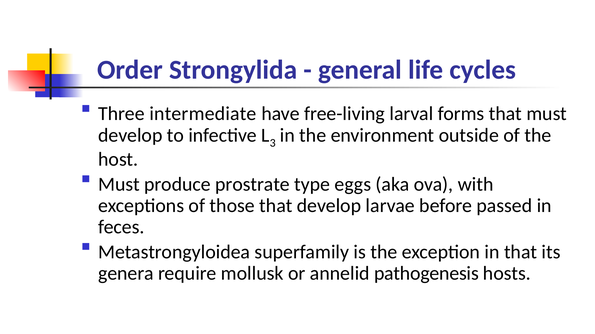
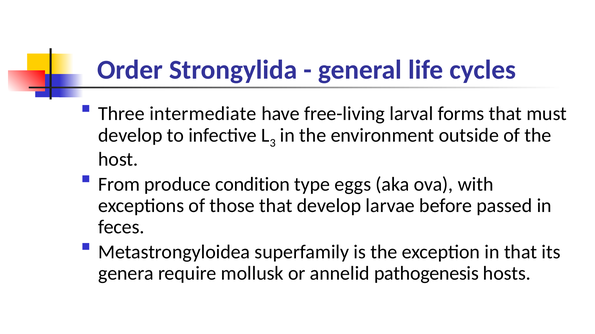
Must at (119, 185): Must -> From
prostrate: prostrate -> condition
